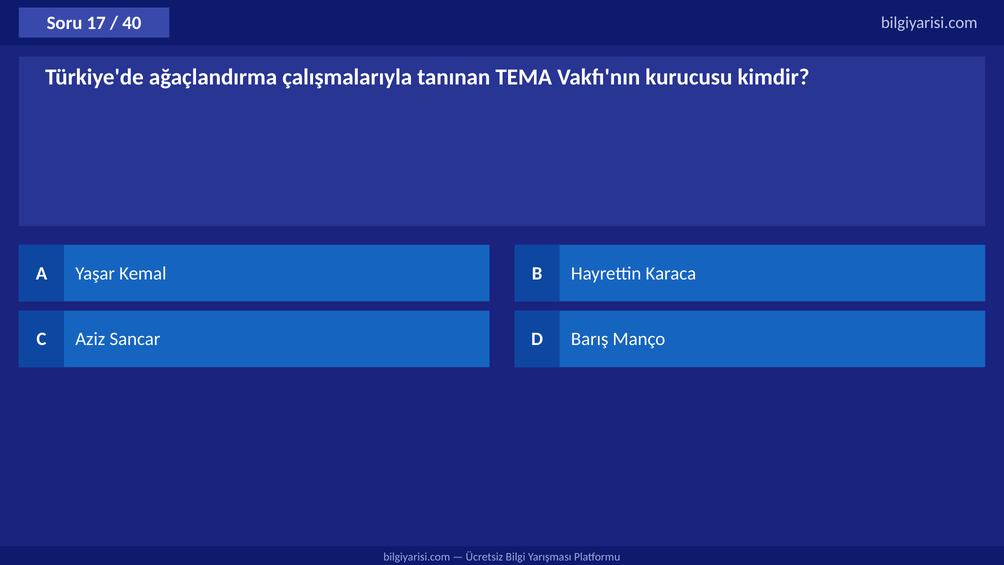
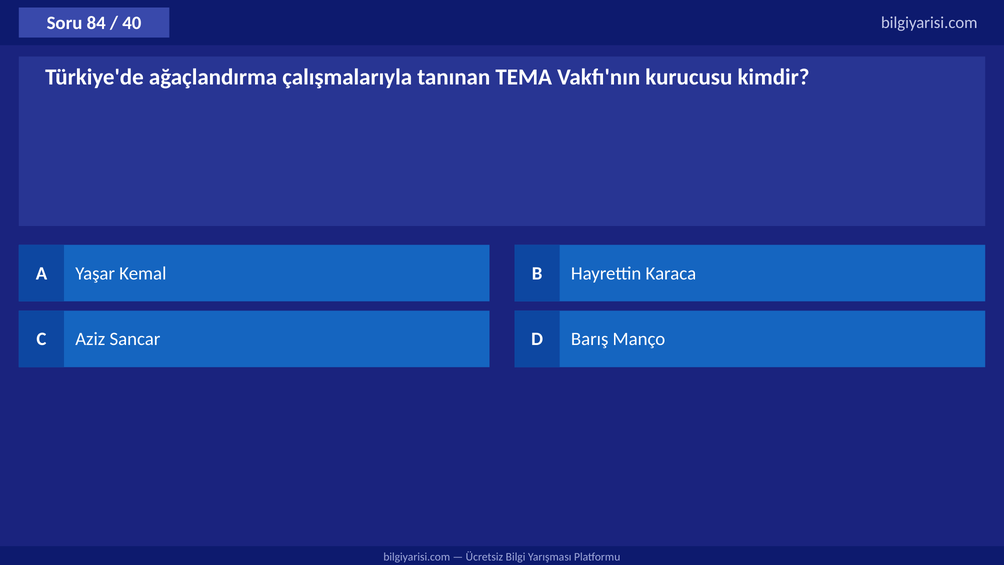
17: 17 -> 84
